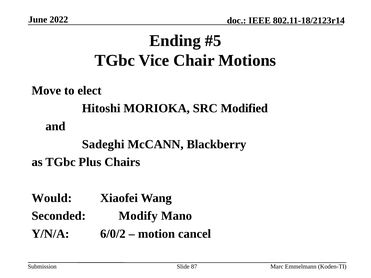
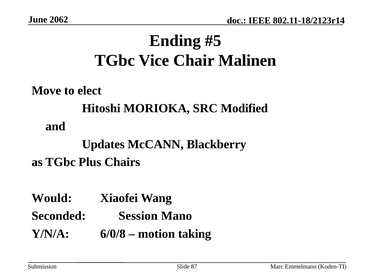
2022: 2022 -> 2062
Motions: Motions -> Malinen
Sadeghi: Sadeghi -> Updates
Modify: Modify -> Session
6/0/2: 6/0/2 -> 6/0/8
cancel: cancel -> taking
